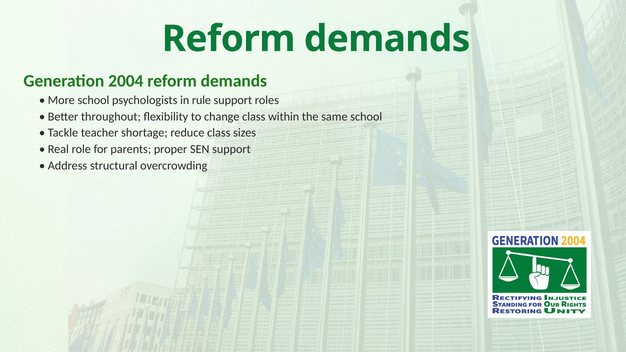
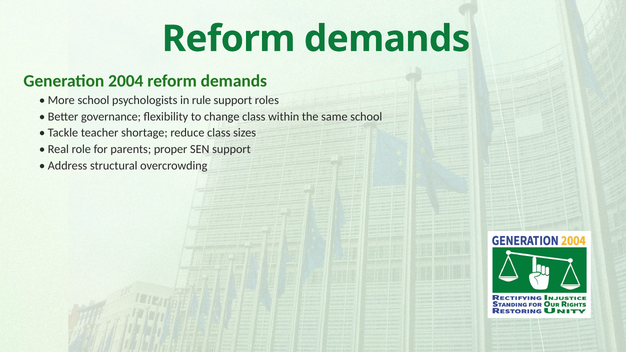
throughout: throughout -> governance
